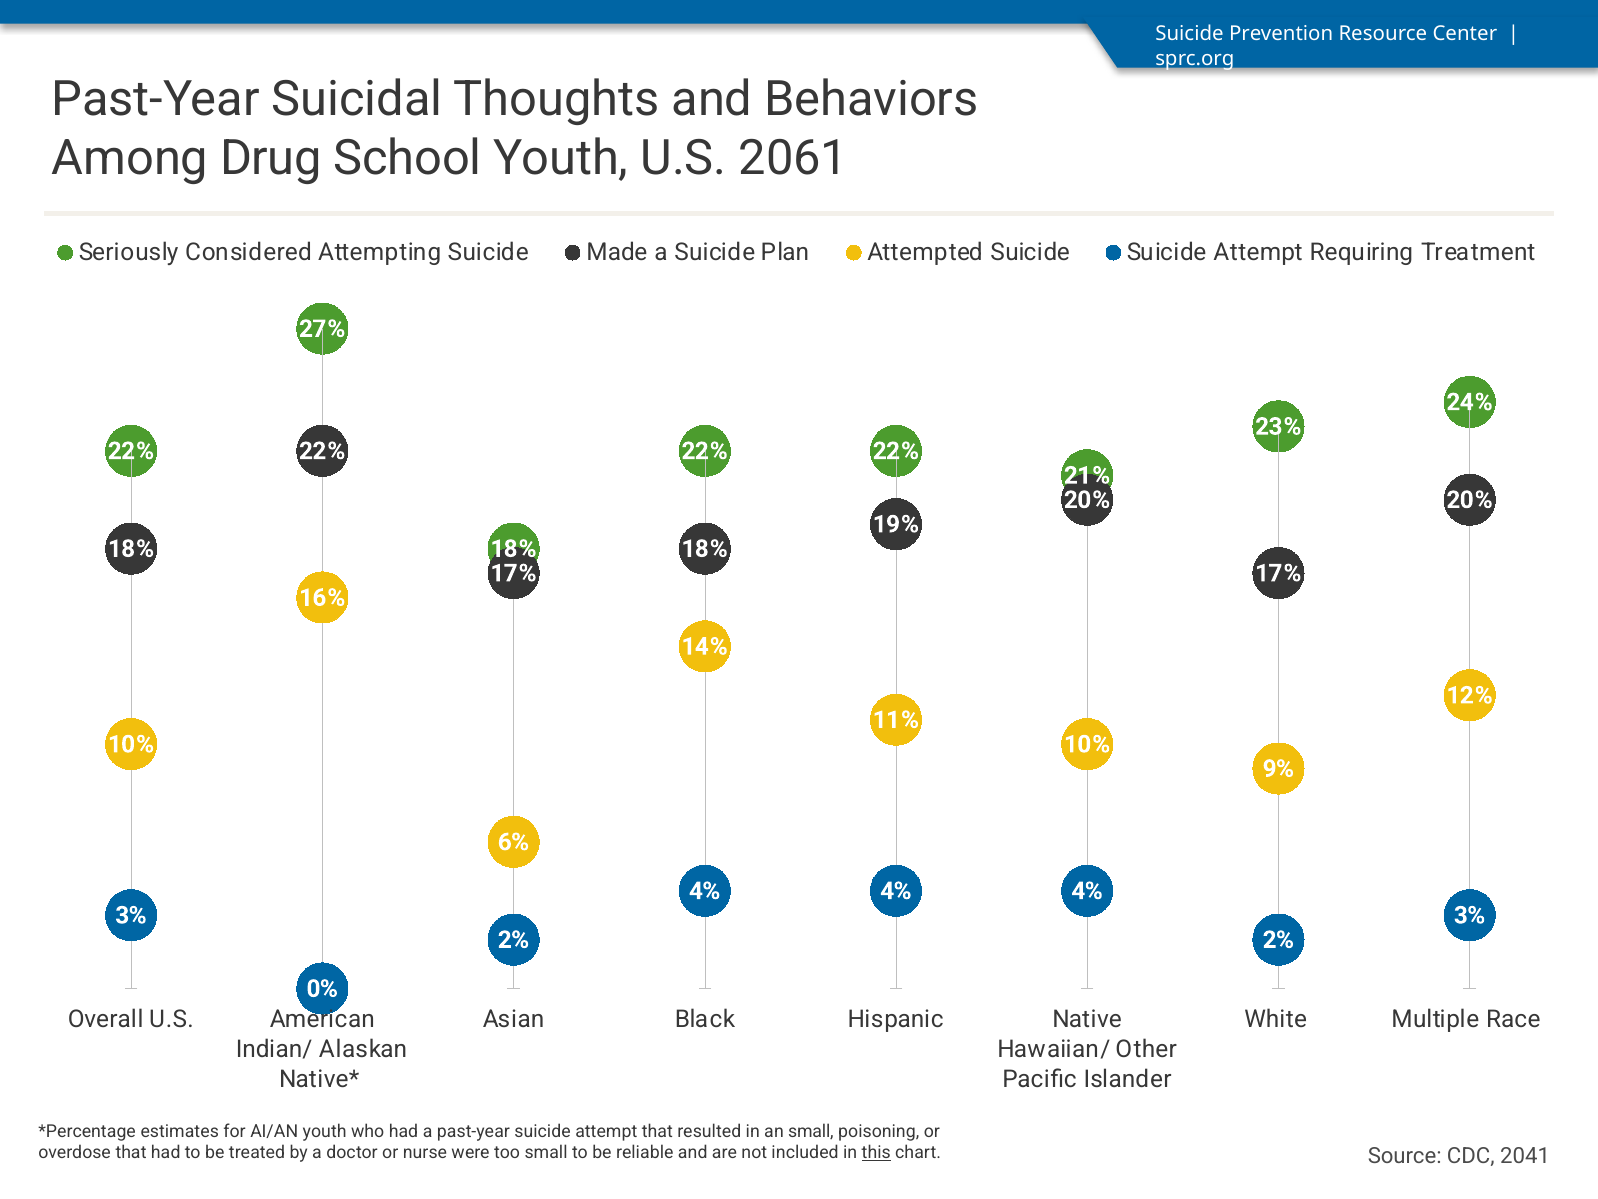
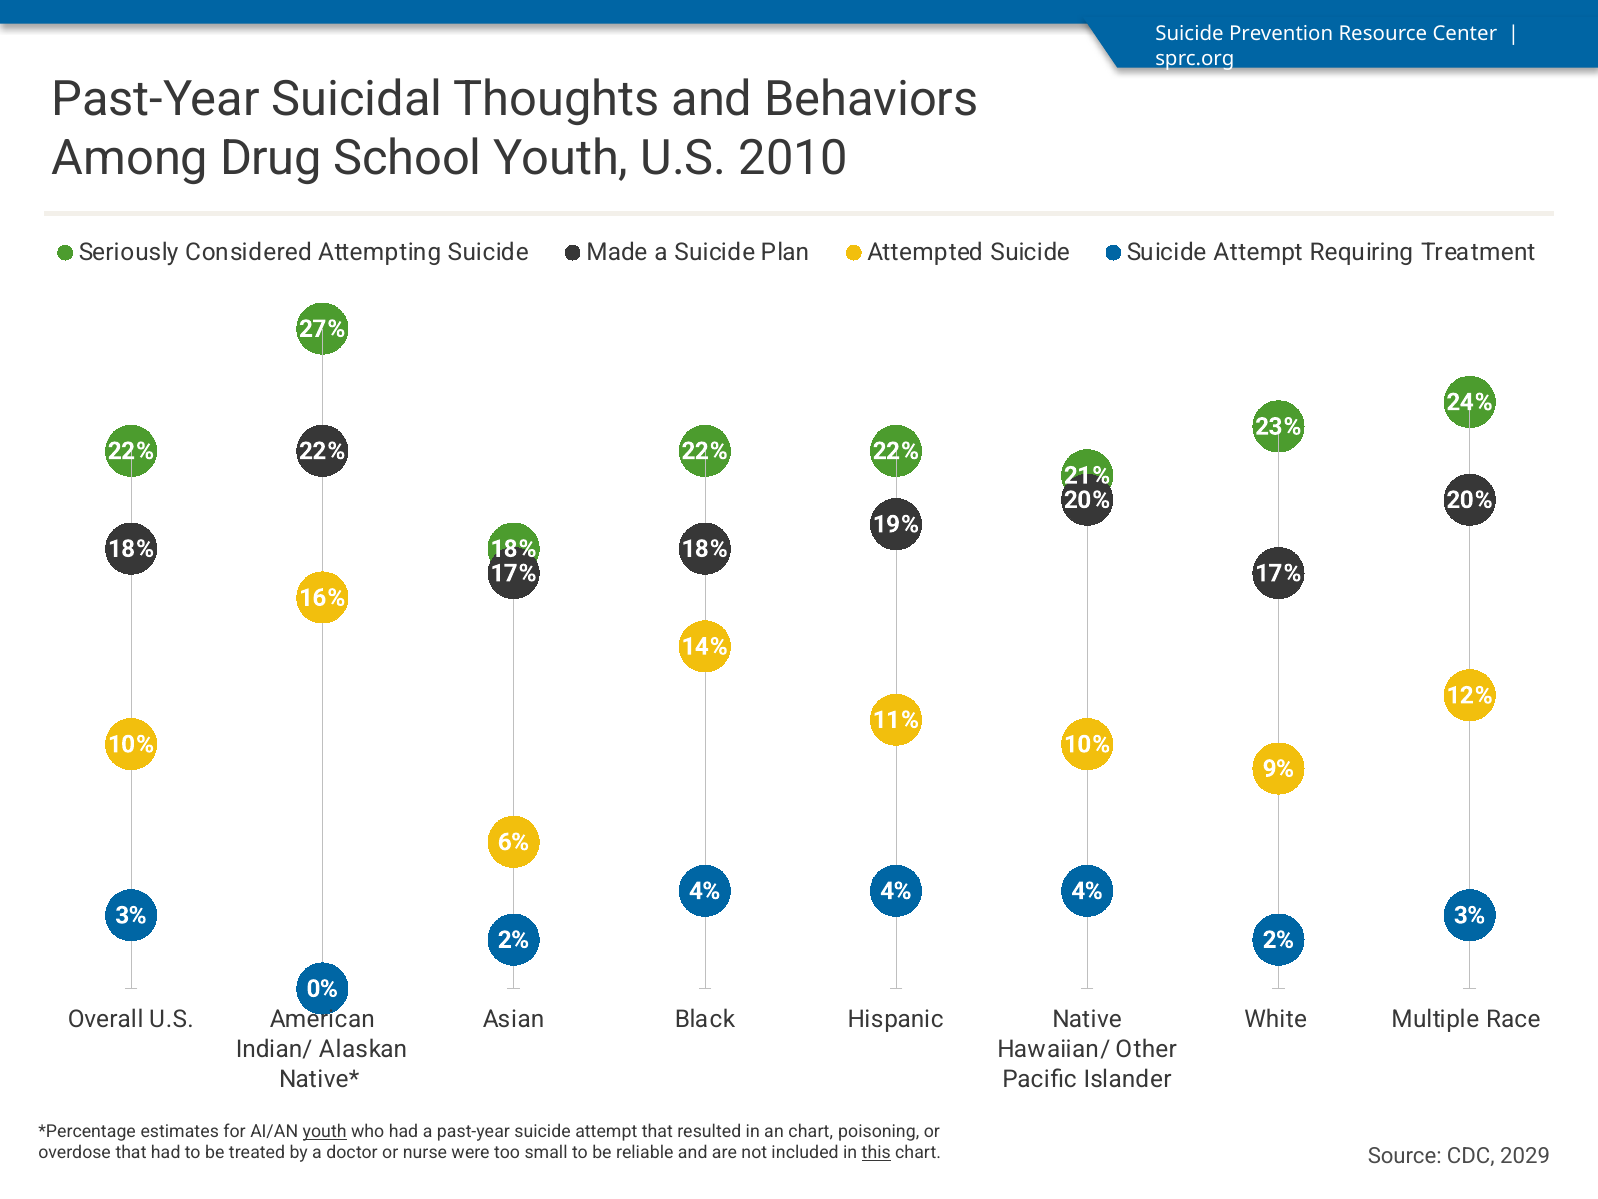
2061: 2061 -> 2010
youth at (325, 1131) underline: none -> present
an small: small -> chart
2041: 2041 -> 2029
